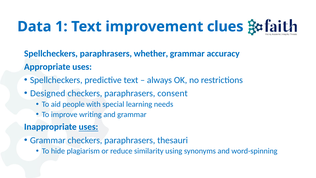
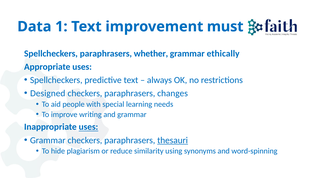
clues: clues -> must
accuracy: accuracy -> ethically
consent: consent -> changes
thesauri underline: none -> present
